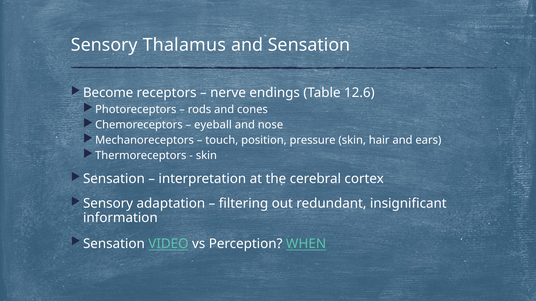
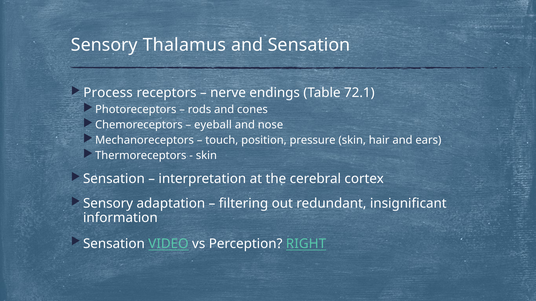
Become: Become -> Process
12.6: 12.6 -> 72.1
WHEN: WHEN -> RIGHT
